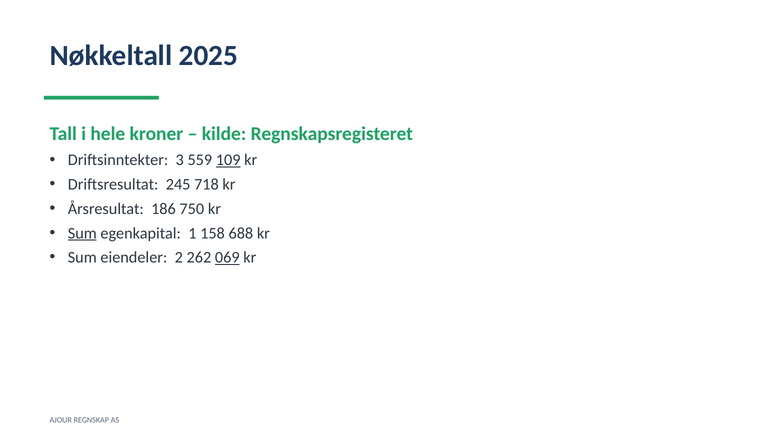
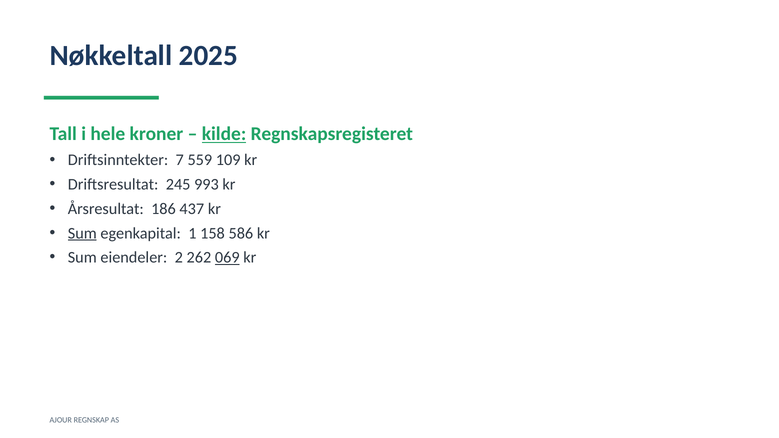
kilde underline: none -> present
3: 3 -> 7
109 underline: present -> none
718: 718 -> 993
750: 750 -> 437
688: 688 -> 586
